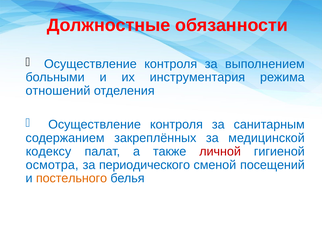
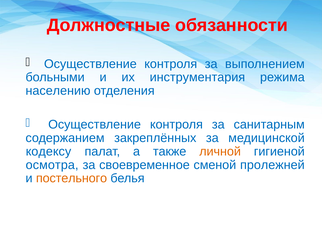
отношений: отношений -> населению
личной colour: red -> orange
периодического: периодического -> своевременное
посещений: посещений -> пролежней
